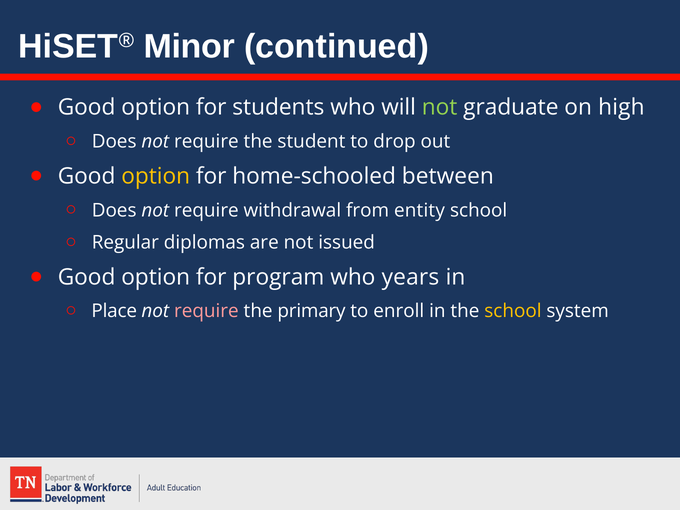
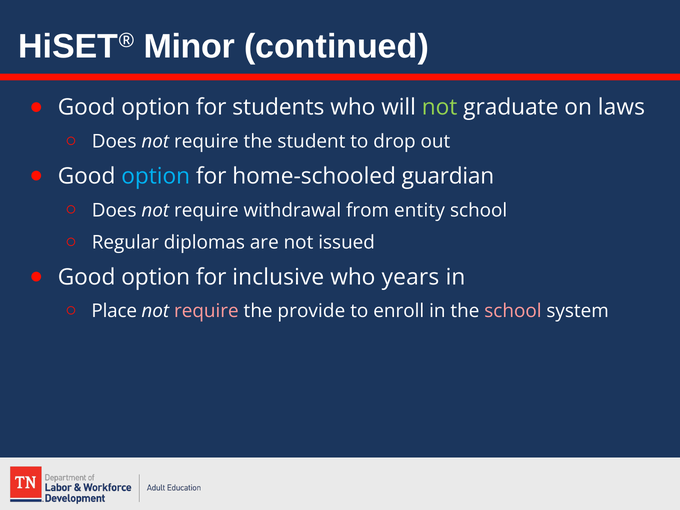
high: high -> laws
option at (156, 176) colour: yellow -> light blue
between: between -> guardian
program: program -> inclusive
primary: primary -> provide
school at (513, 311) colour: yellow -> pink
